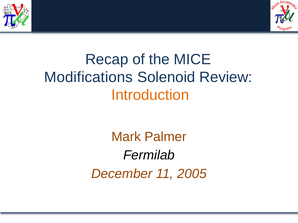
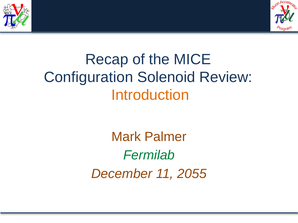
Modifications: Modifications -> Configuration
Fermilab colour: black -> green
2005: 2005 -> 2055
